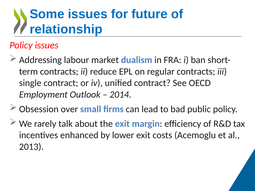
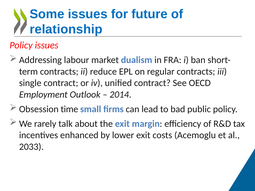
over: over -> time
2013: 2013 -> 2033
